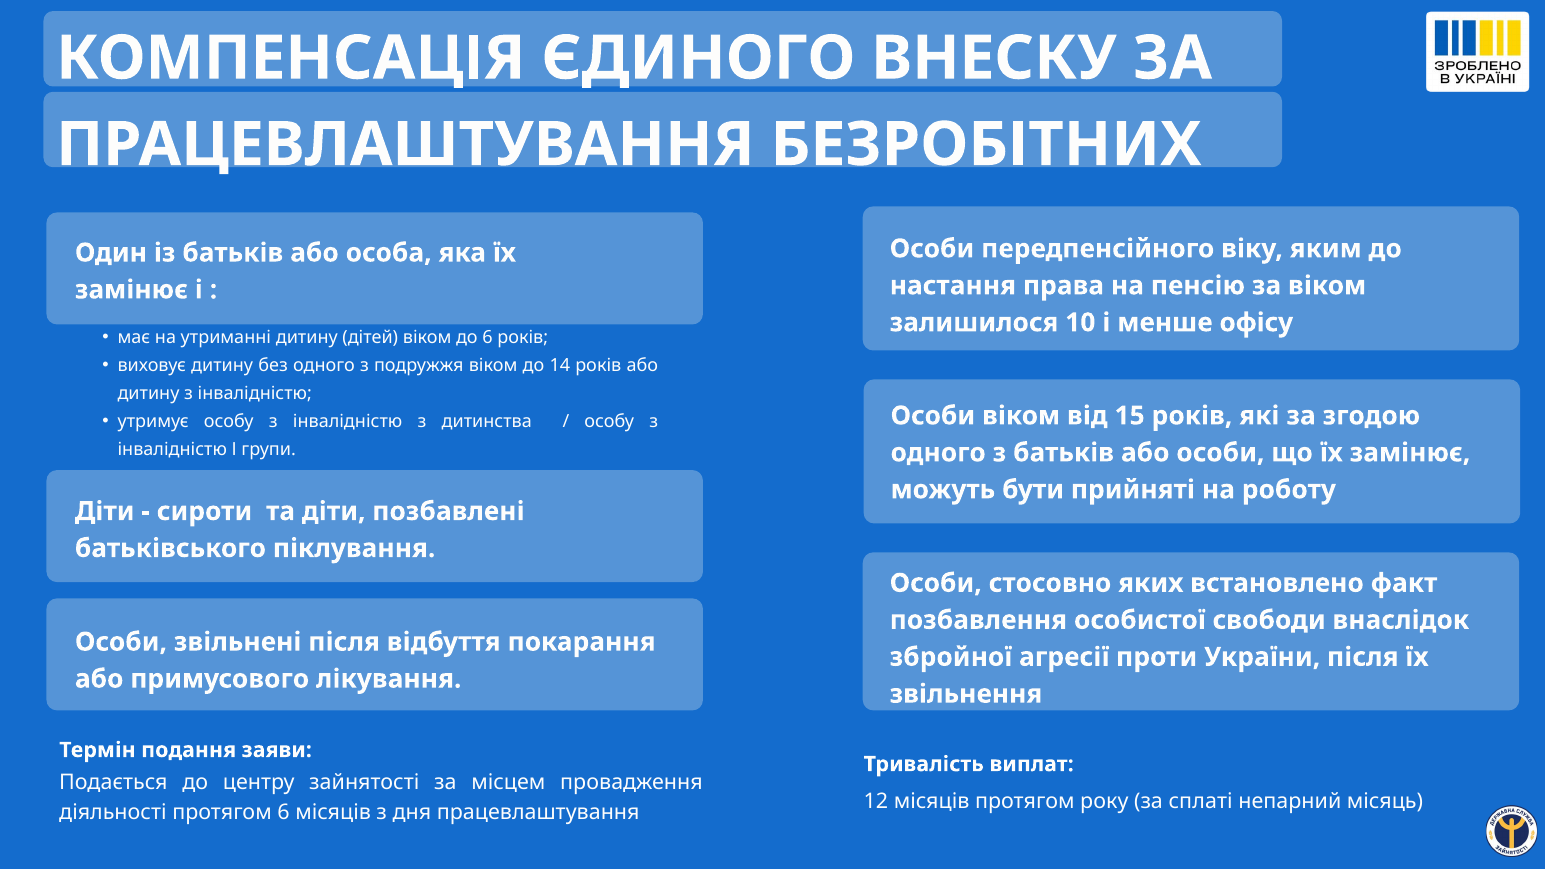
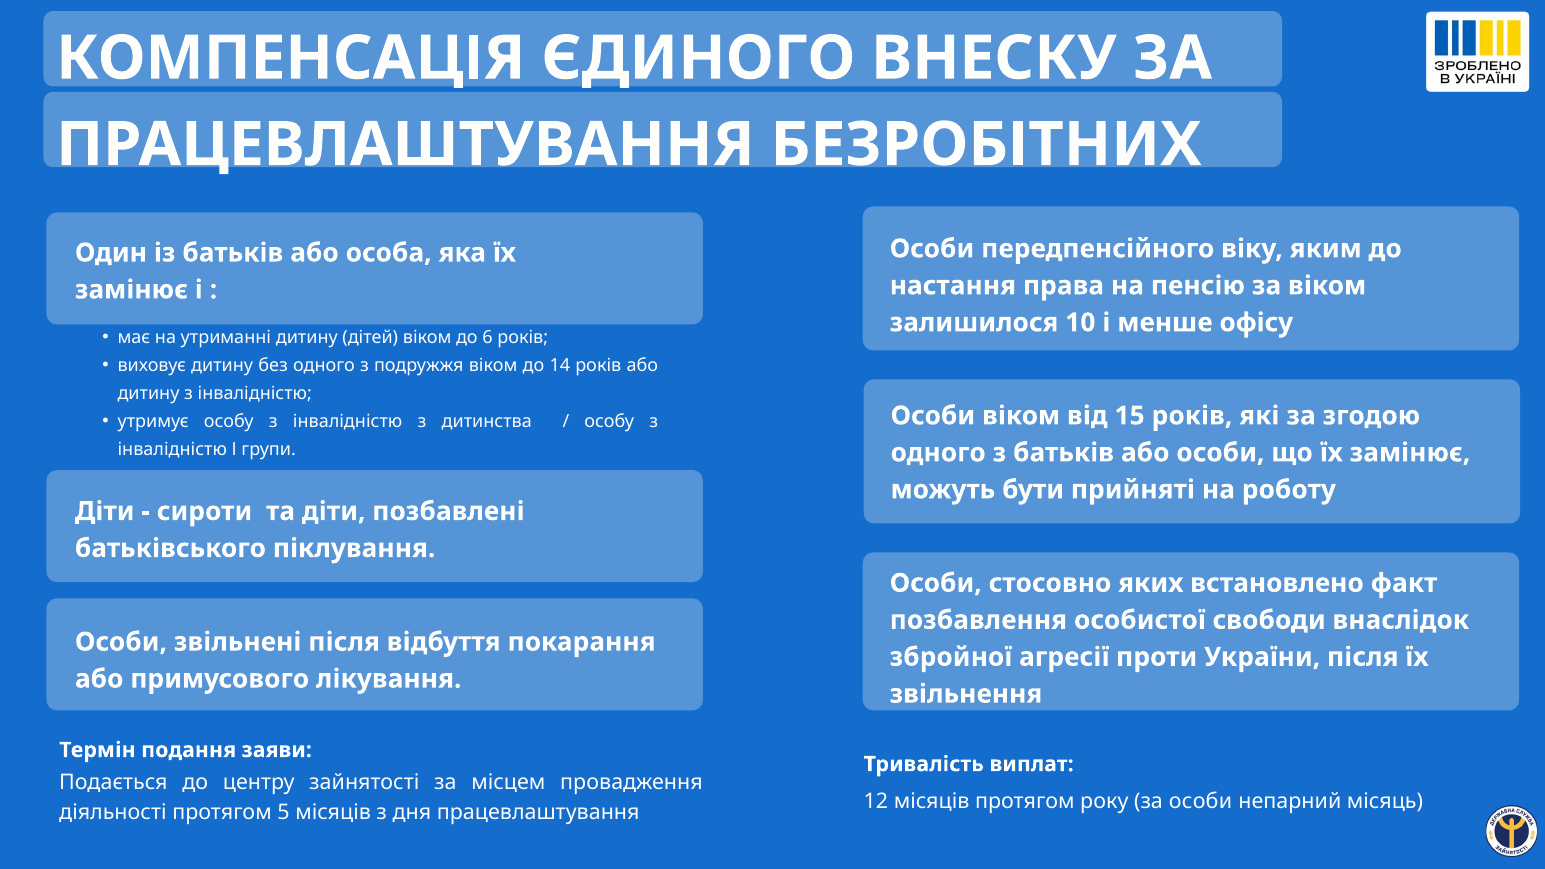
за сплаті: сплаті -> особи
протягом 6: 6 -> 5
